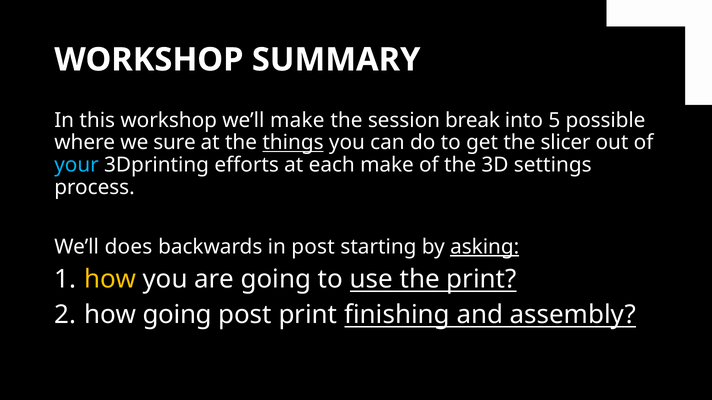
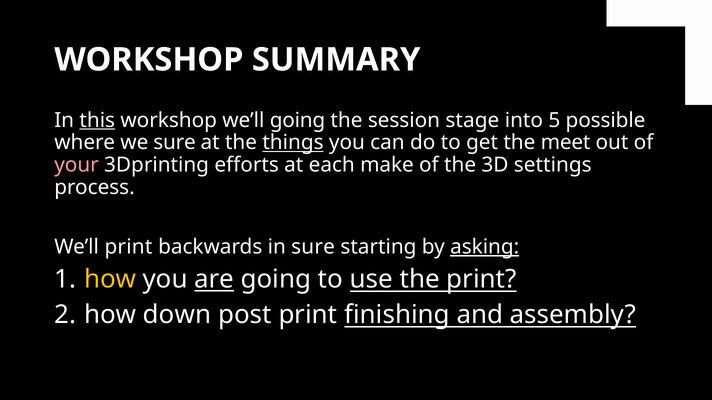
this underline: none -> present
we’ll make: make -> going
break: break -> stage
slicer: slicer -> meet
your colour: light blue -> pink
We’ll does: does -> print
in post: post -> sure
are underline: none -> present
how going: going -> down
